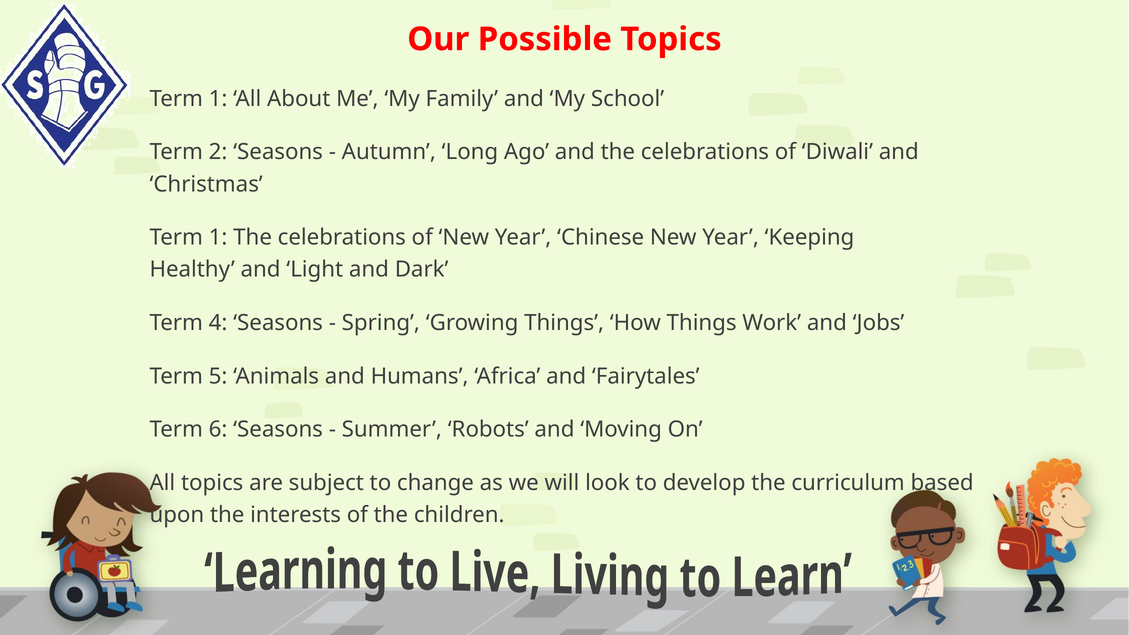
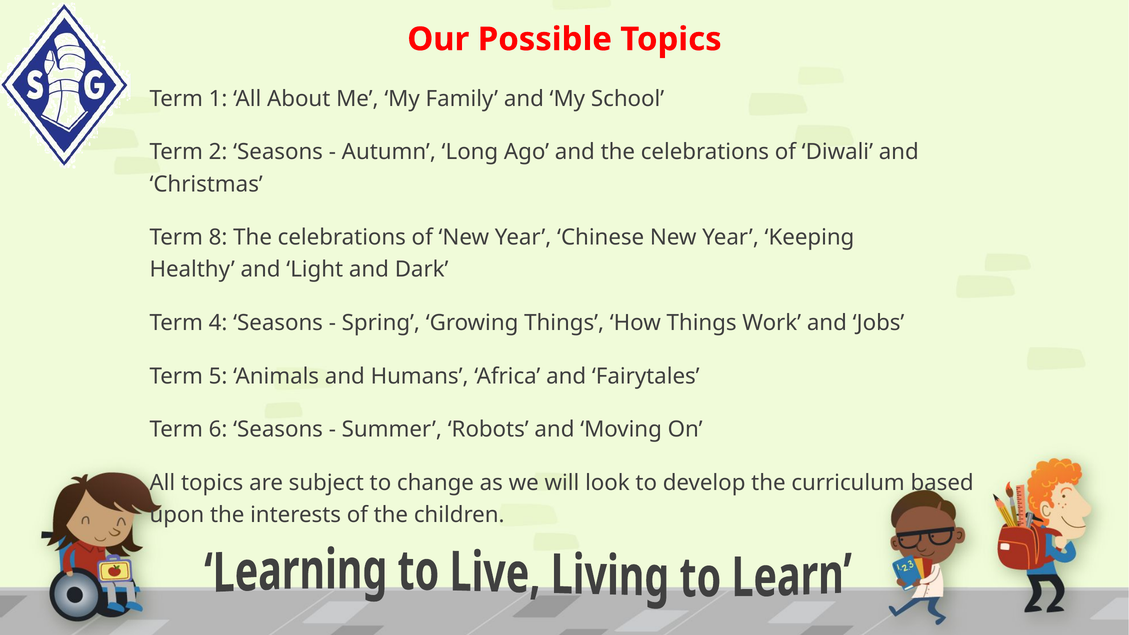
1 at (218, 237): 1 -> 8
